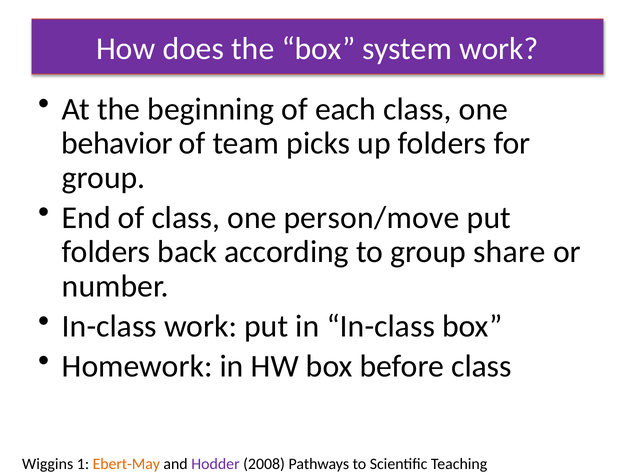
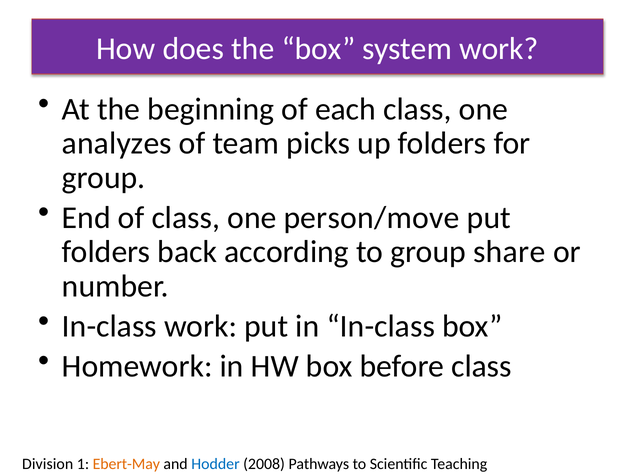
behavior: behavior -> analyzes
Wiggins: Wiggins -> Division
Hodder colour: purple -> blue
